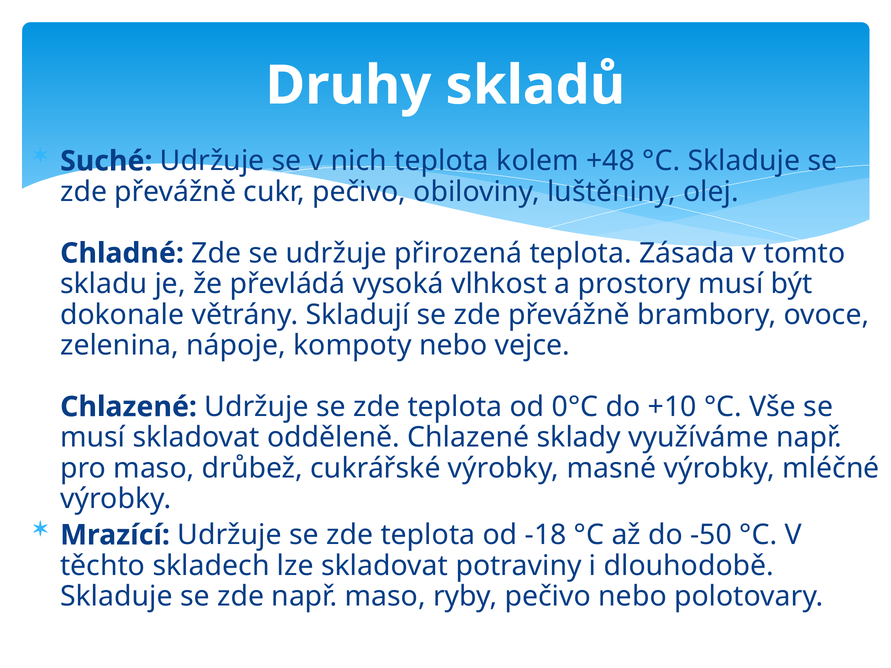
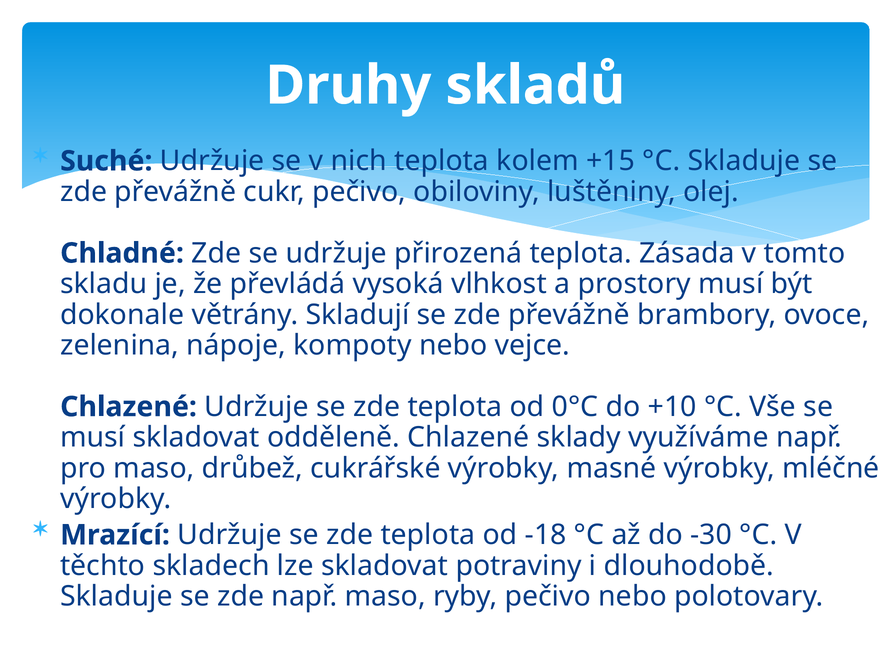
+48: +48 -> +15
-50: -50 -> -30
